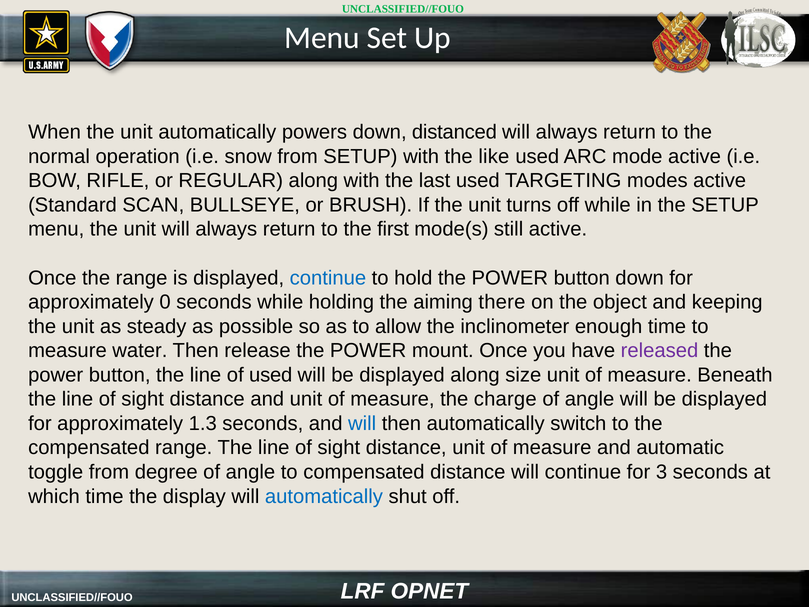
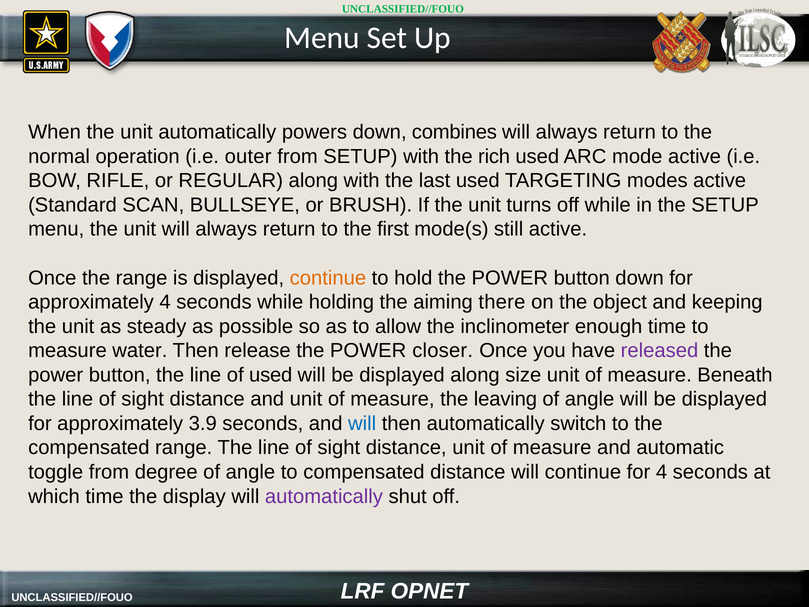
distanced: distanced -> combines
snow: snow -> outer
like: like -> rich
continue at (328, 278) colour: blue -> orange
approximately 0: 0 -> 4
mount: mount -> closer
charge: charge -> leaving
1.3: 1.3 -> 3.9
for 3: 3 -> 4
automatically at (324, 496) colour: blue -> purple
